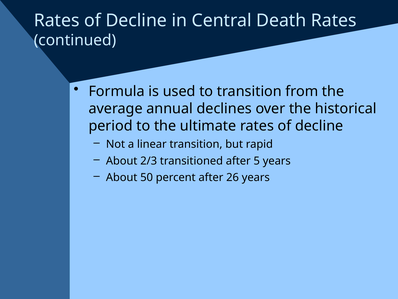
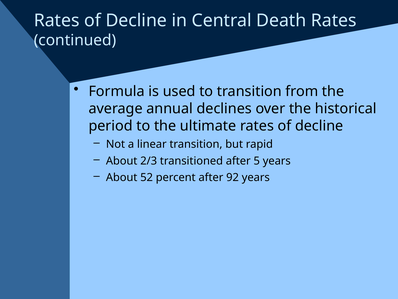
50: 50 -> 52
26: 26 -> 92
